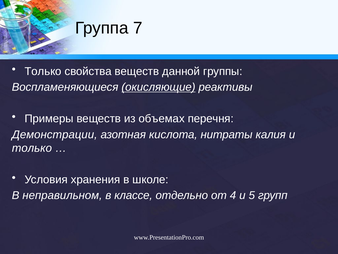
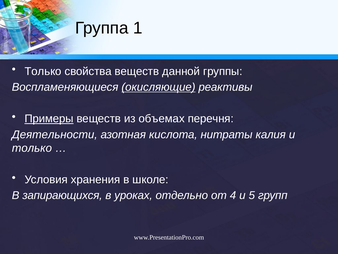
7: 7 -> 1
Примеры underline: none -> present
Демонстрации: Демонстрации -> Деятельности
неправильном: неправильном -> запирающихся
классе: классе -> уроках
